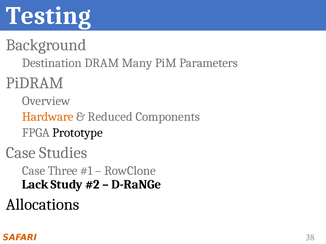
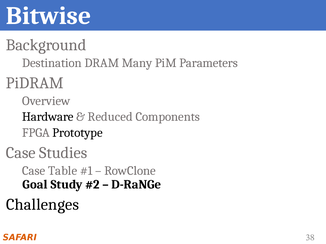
Testing: Testing -> Bitwise
Hardware colour: orange -> black
Three: Three -> Table
Lack: Lack -> Goal
Allocations: Allocations -> Challenges
